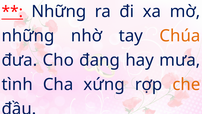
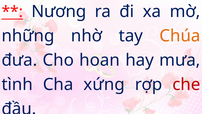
Những at (59, 12): Những -> Nương
đang: đang -> hoan
che colour: orange -> red
